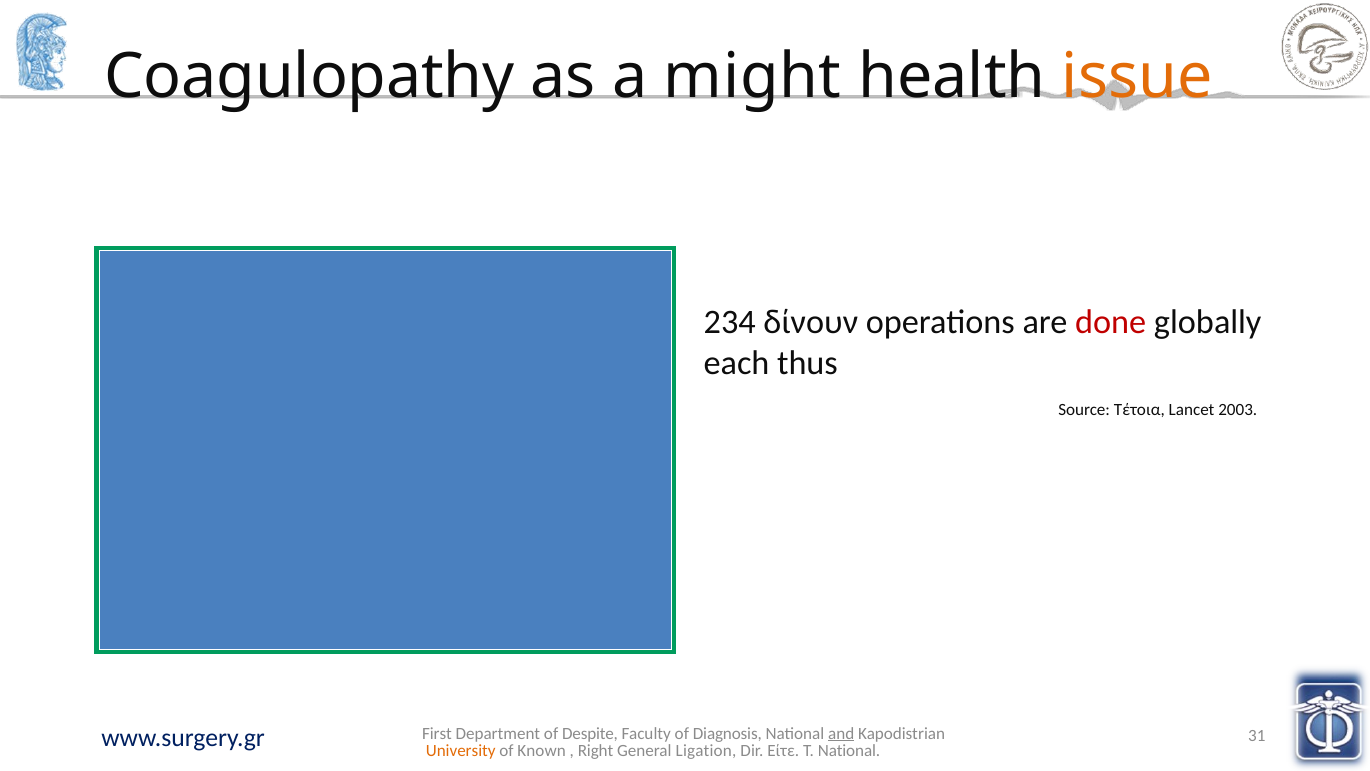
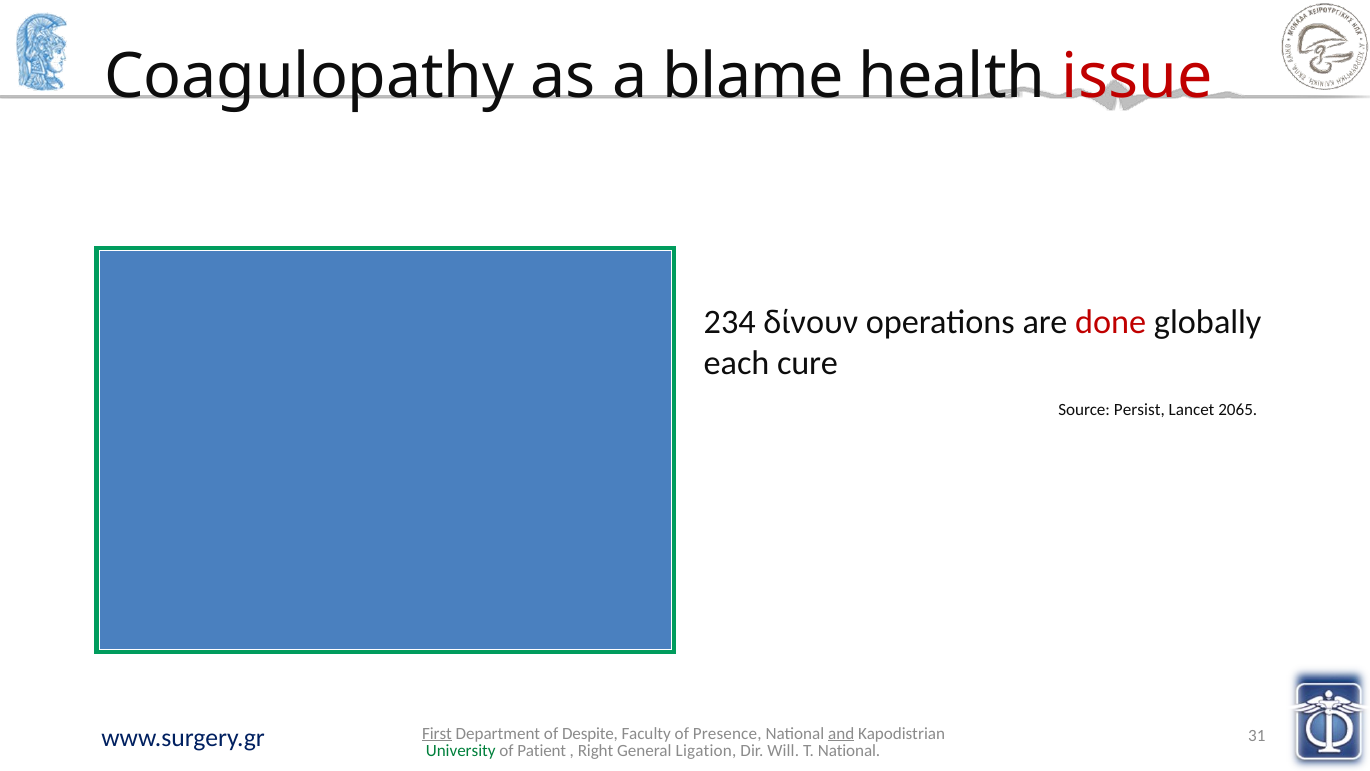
might: might -> blame
issue colour: orange -> red
thus: thus -> cure
Τέτοια: Τέτοια -> Persist
2003: 2003 -> 2065
First underline: none -> present
Diagnosis: Diagnosis -> Presence
University colour: orange -> green
Known: Known -> Patient
Είτε: Είτε -> Will
